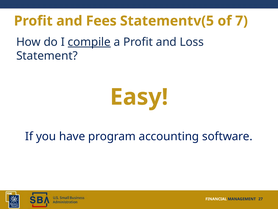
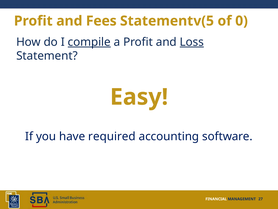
7: 7 -> 0
Loss underline: none -> present
program: program -> required
